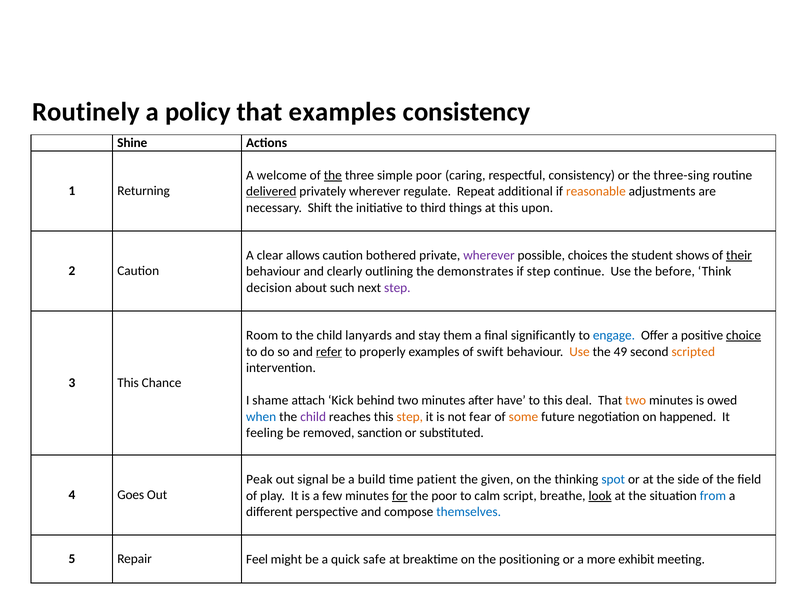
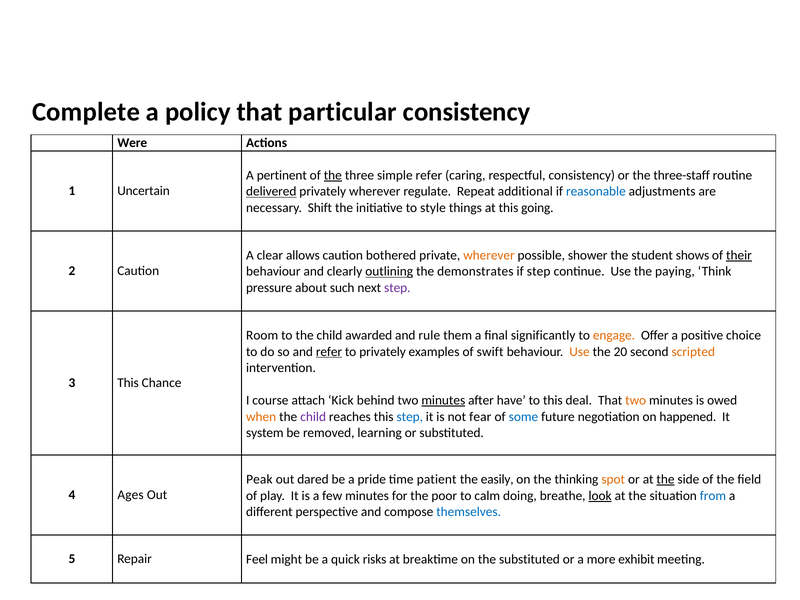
Routinely: Routinely -> Complete
that examples: examples -> particular
Shine: Shine -> Were
welcome: welcome -> pertinent
simple poor: poor -> refer
three-sing: three-sing -> three-staff
Returning: Returning -> Uncertain
reasonable colour: orange -> blue
third: third -> style
upon: upon -> going
wherever at (489, 255) colour: purple -> orange
choices: choices -> shower
outlining underline: none -> present
before: before -> paying
decision: decision -> pressure
lanyards: lanyards -> awarded
stay: stay -> rule
engage colour: blue -> orange
choice underline: present -> none
to properly: properly -> privately
49: 49 -> 20
shame: shame -> course
minutes at (443, 400) underline: none -> present
when colour: blue -> orange
step at (410, 417) colour: orange -> blue
some colour: orange -> blue
feeling: feeling -> system
sanction: sanction -> learning
signal: signal -> dared
build: build -> pride
given: given -> easily
spot colour: blue -> orange
the at (665, 479) underline: none -> present
Goes: Goes -> Ages
for underline: present -> none
script: script -> doing
safe: safe -> risks
the positioning: positioning -> substituted
